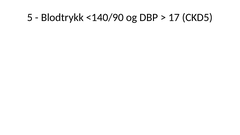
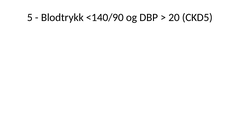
17: 17 -> 20
